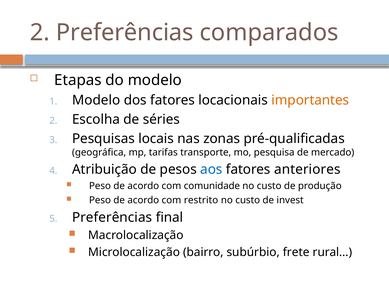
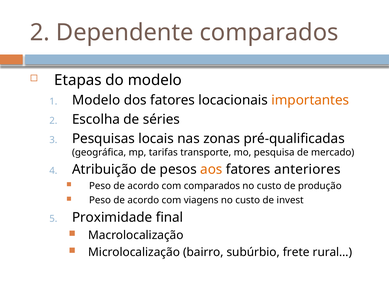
2 Preferências: Preferências -> Dependente
aos colour: blue -> orange
com comunidade: comunidade -> comparados
restrito: restrito -> viagens
Preferências at (112, 217): Preferências -> Proximidade
